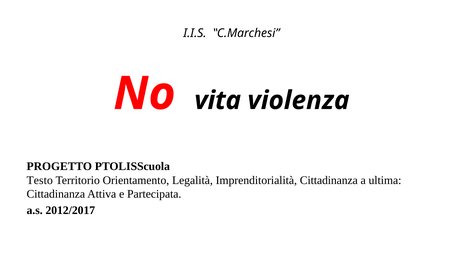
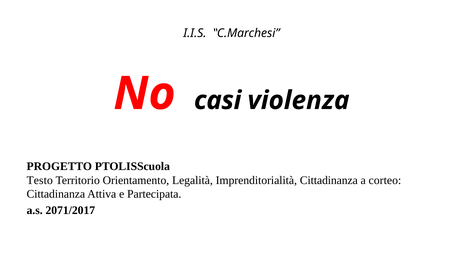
vita: vita -> casi
ultima: ultima -> corteo
2012/2017: 2012/2017 -> 2071/2017
